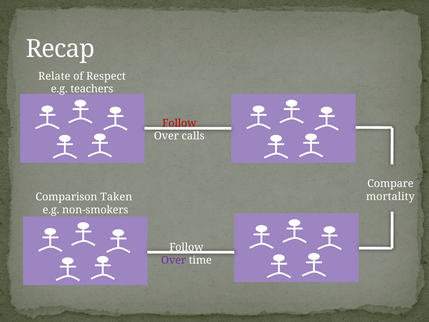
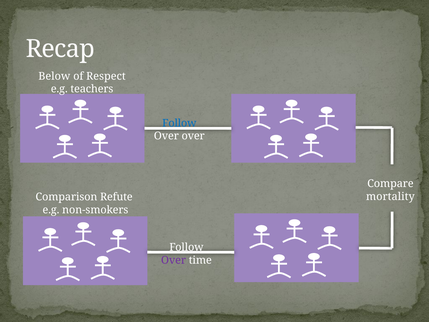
Relate: Relate -> Below
Follow at (179, 123) colour: red -> blue
Over calls: calls -> over
Taken: Taken -> Refute
